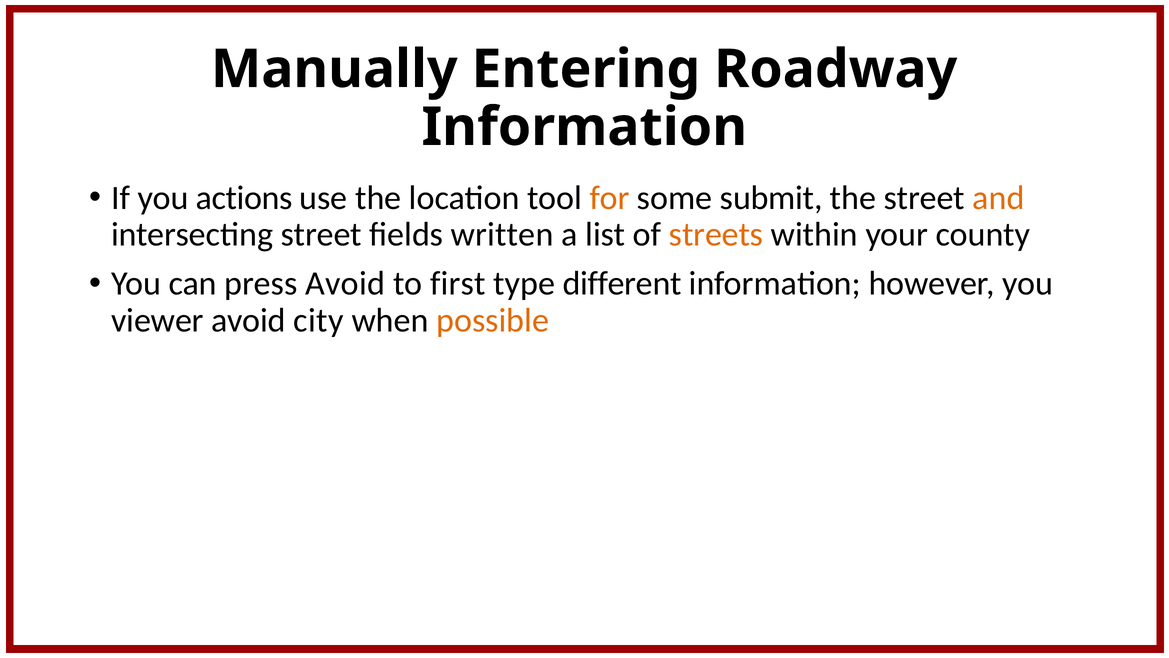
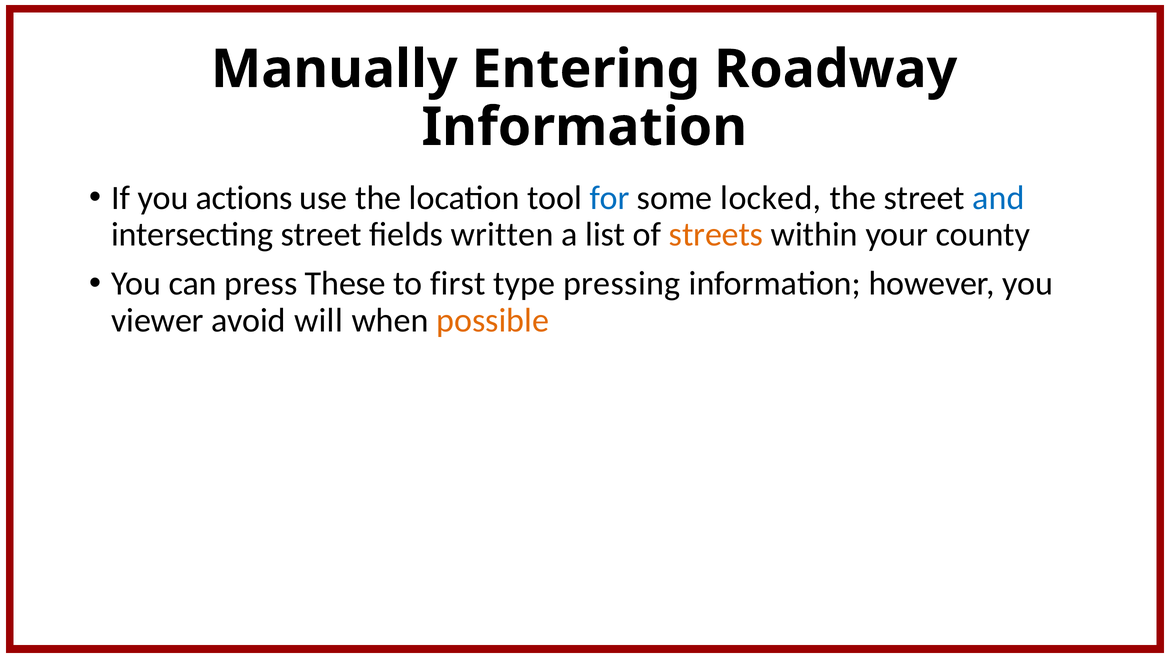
for colour: orange -> blue
submit: submit -> locked
and colour: orange -> blue
press Avoid: Avoid -> These
different: different -> pressing
city: city -> will
